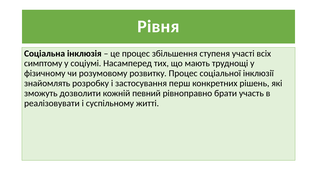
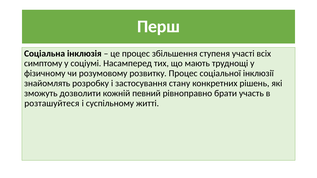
Рівня: Рівня -> Перш
перш: перш -> стану
реалізовувати: реалізовувати -> розташуйтеся
